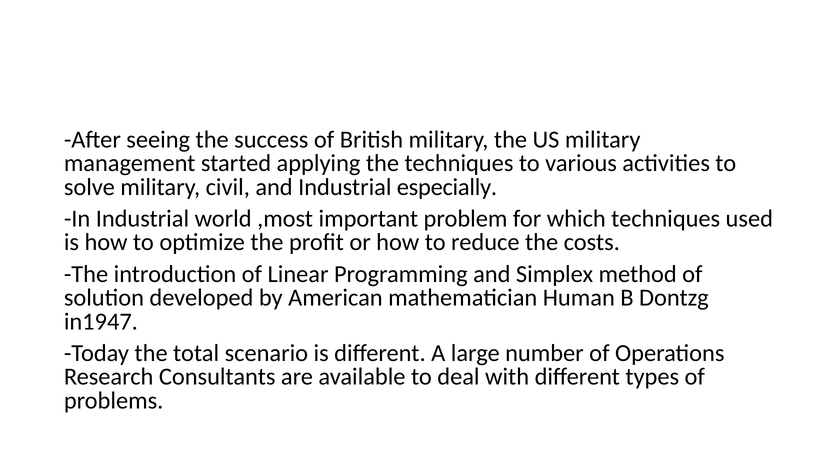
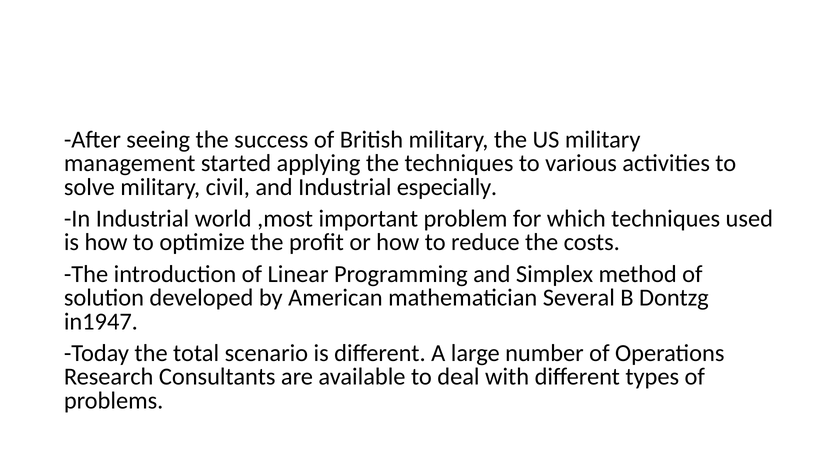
Human: Human -> Several
